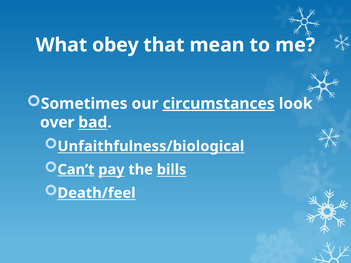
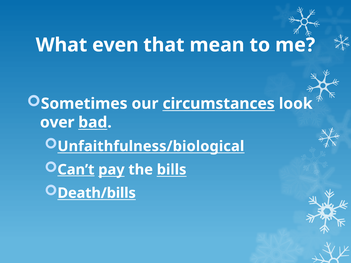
obey: obey -> even
circumstances underline: present -> none
Death/feel: Death/feel -> Death/bills
